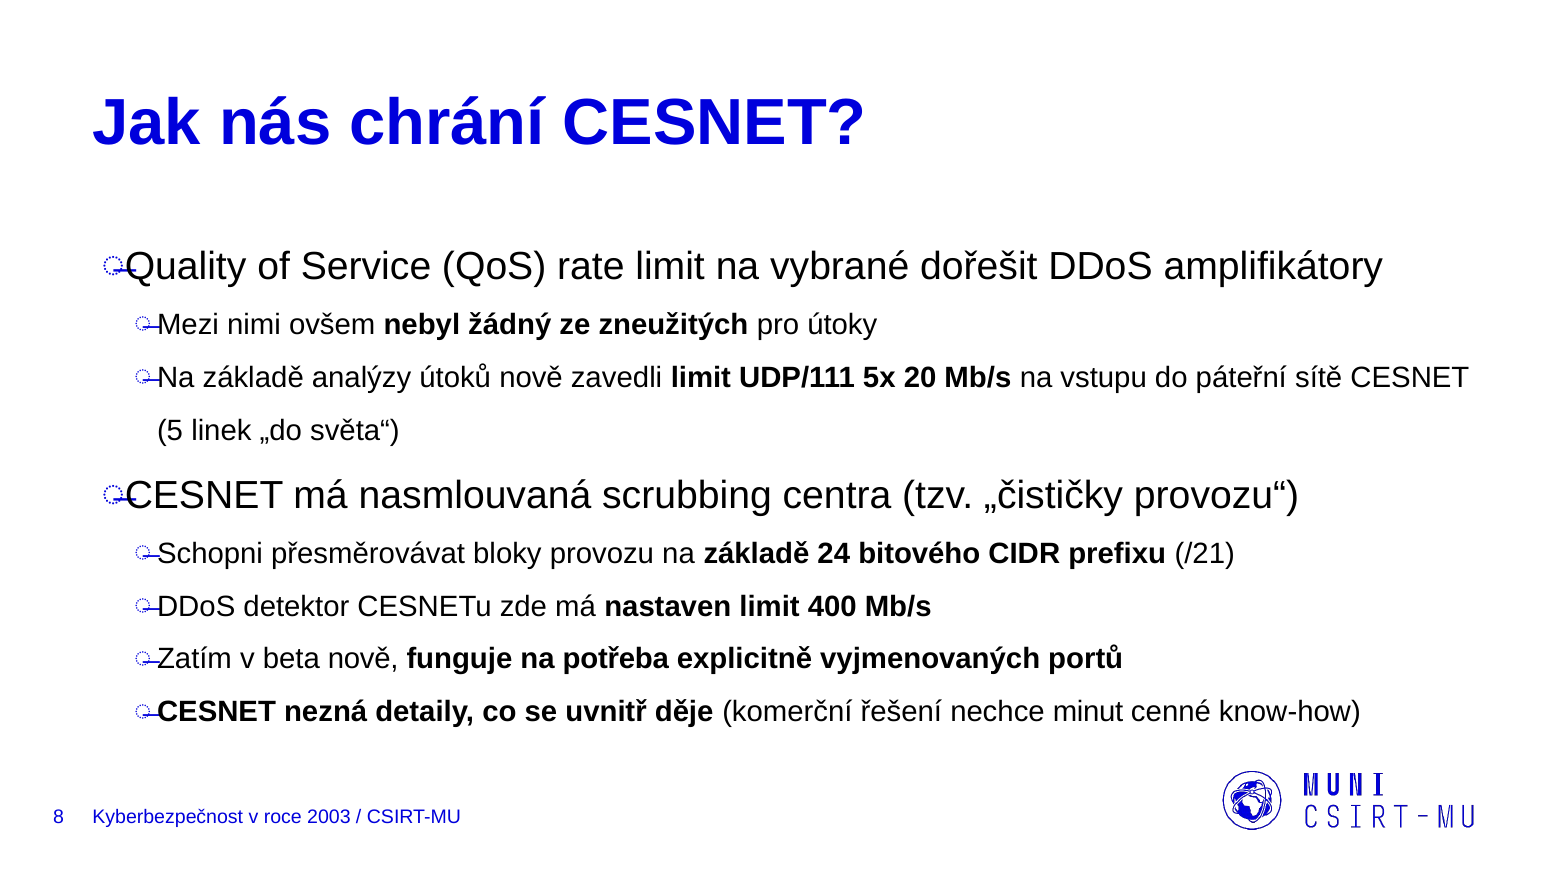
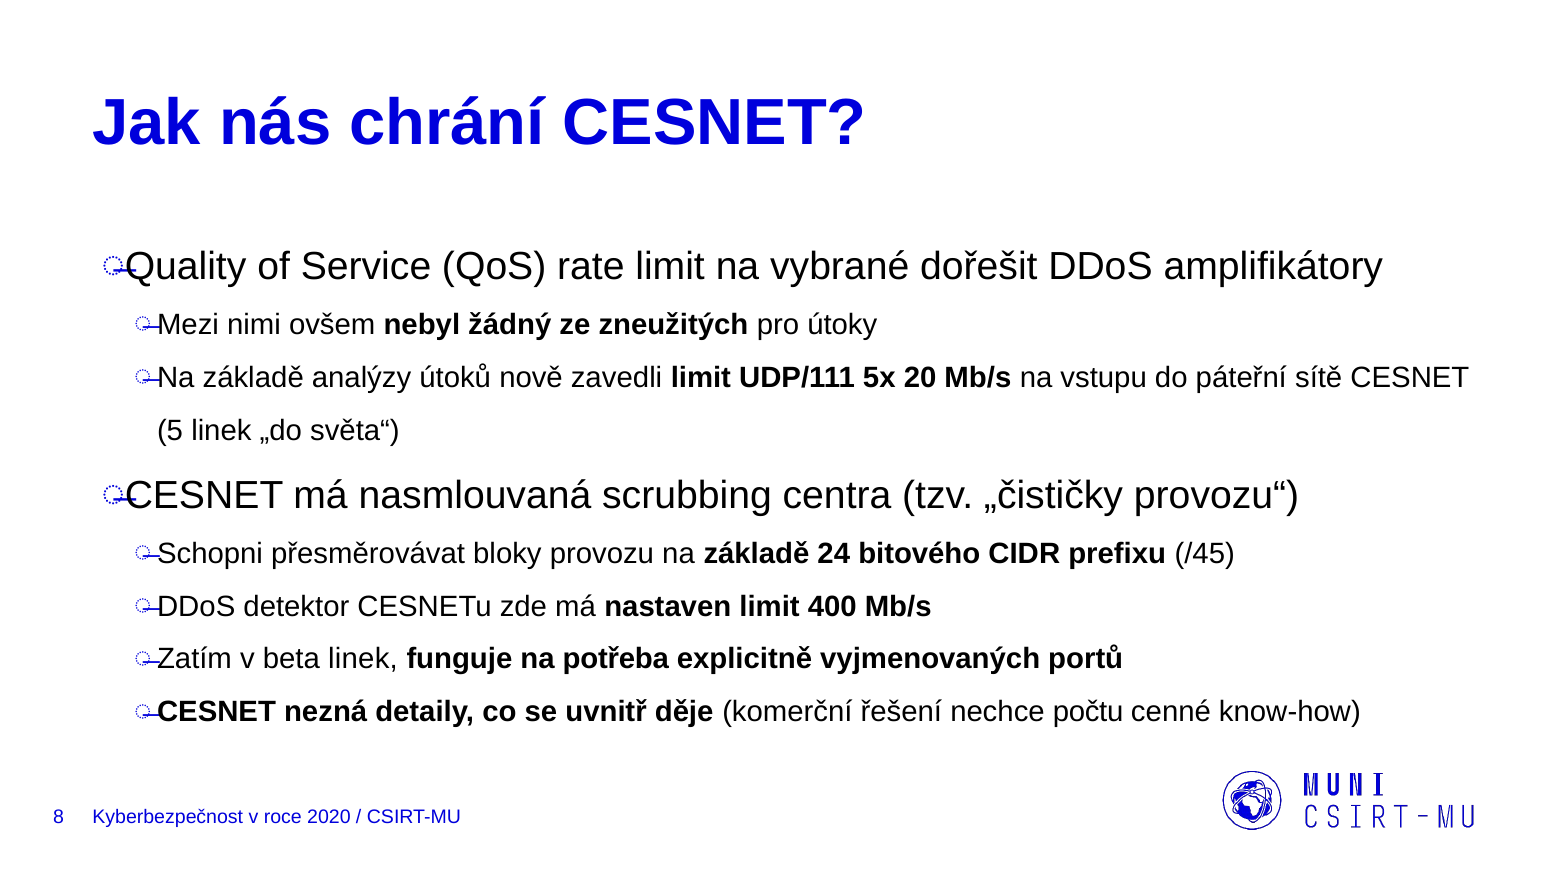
/21: /21 -> /45
beta nově: nově -> linek
minut: minut -> počtu
2003: 2003 -> 2020
